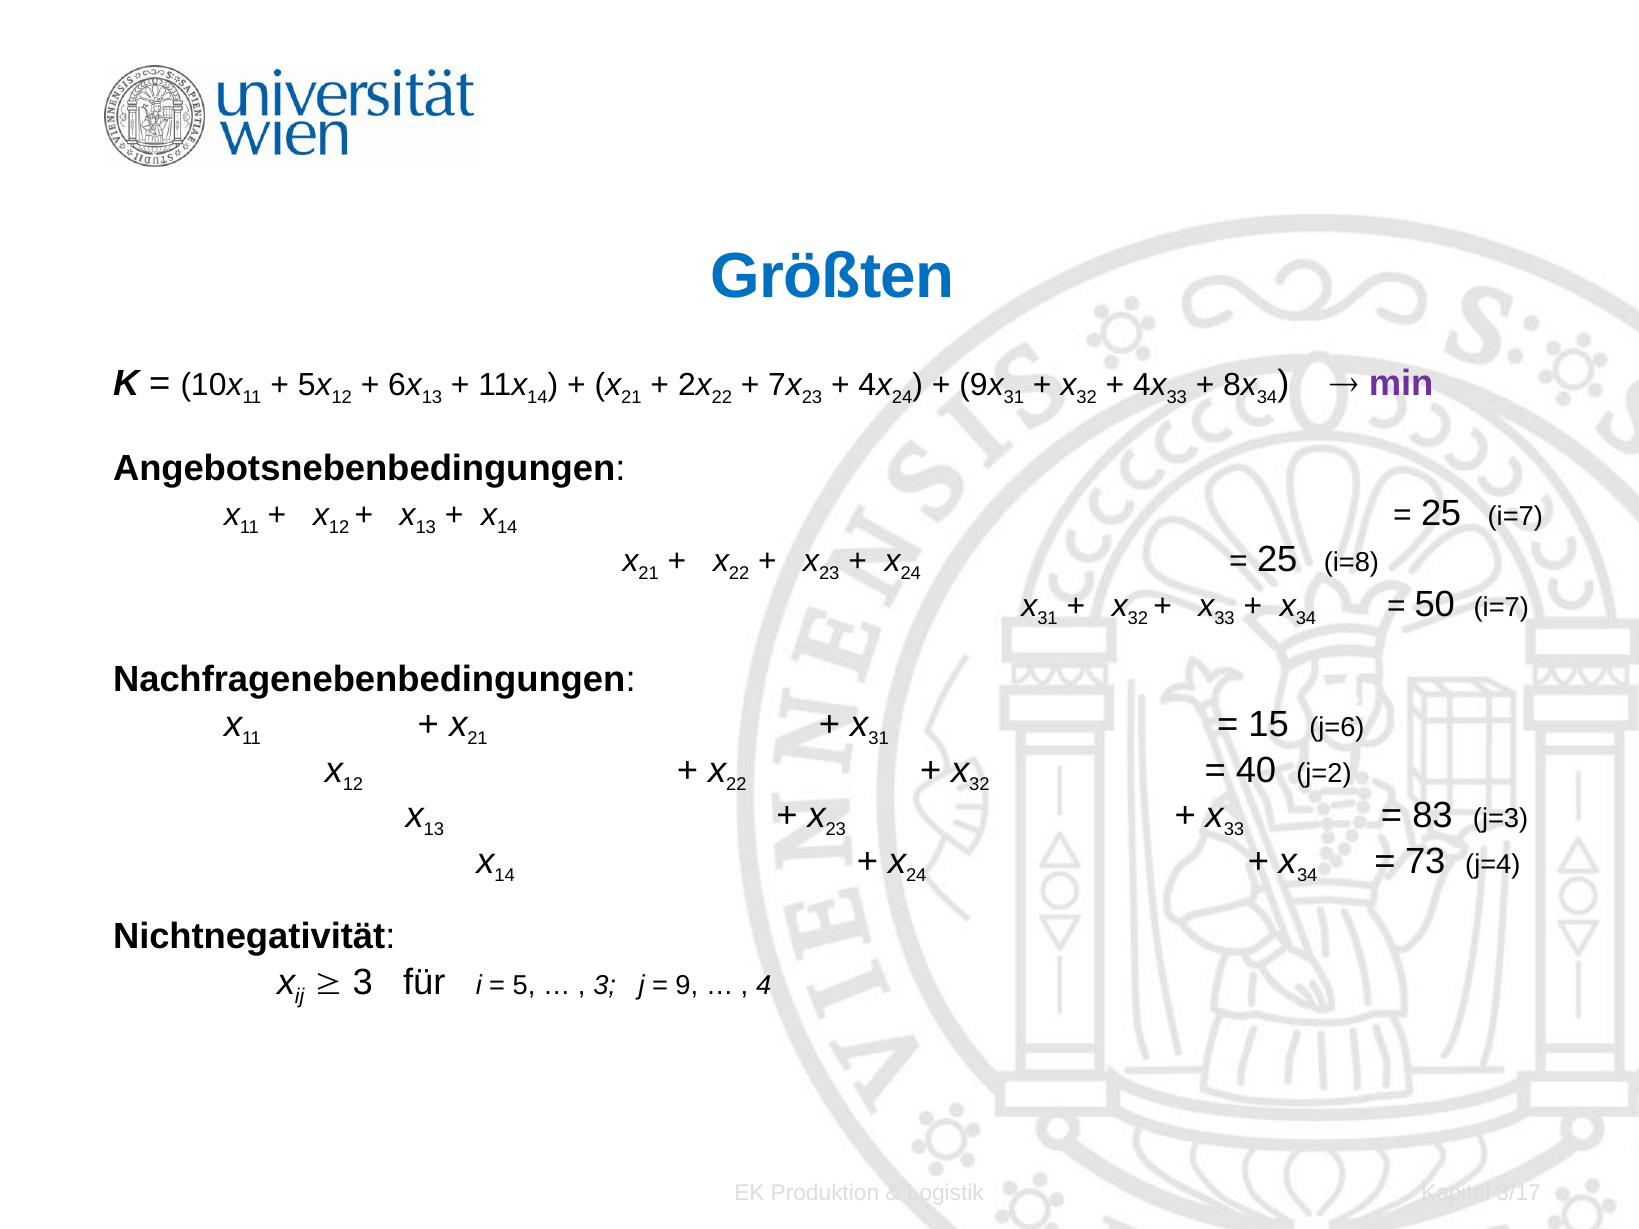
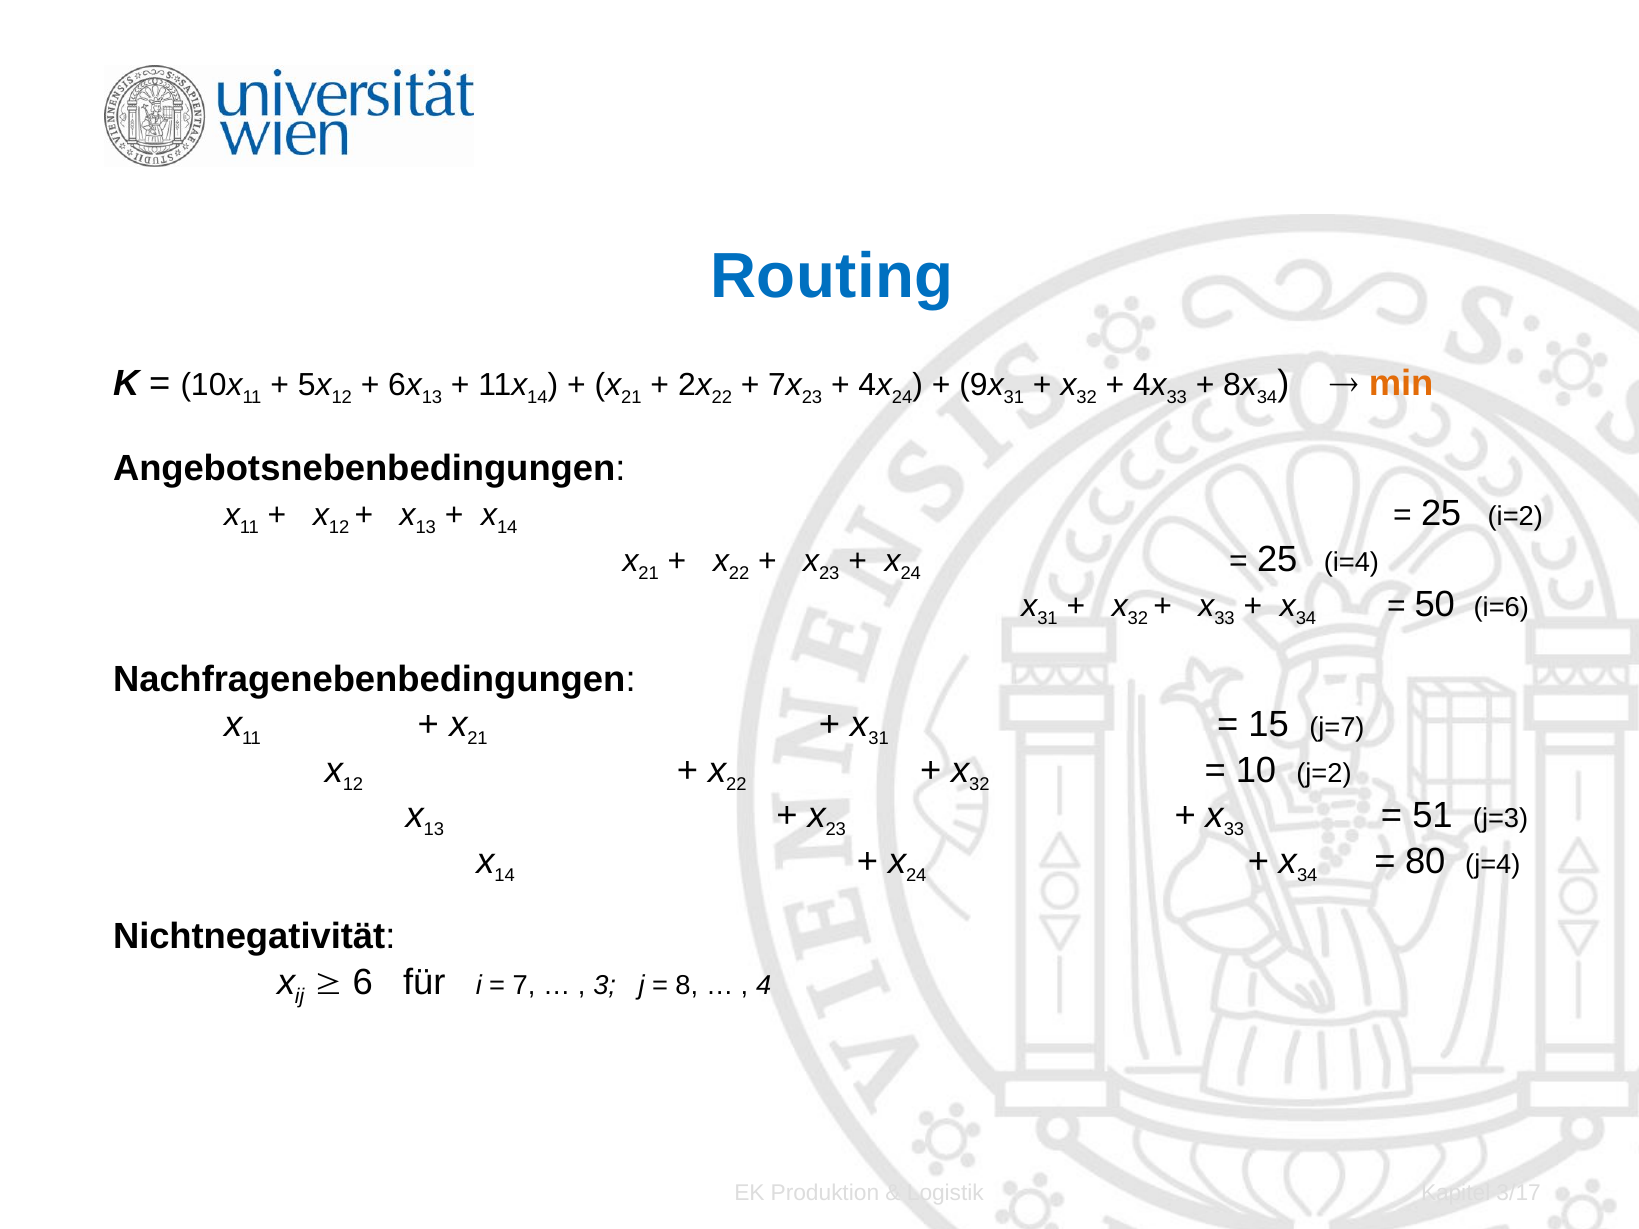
Größten: Größten -> Routing
min colour: purple -> orange
25 i=7: i=7 -> i=2
i=8: i=8 -> i=4
50 i=7: i=7 -> i=6
j=6: j=6 -> j=7
40: 40 -> 10
83: 83 -> 51
73: 73 -> 80
3 at (363, 982): 3 -> 6
5: 5 -> 7
9: 9 -> 8
